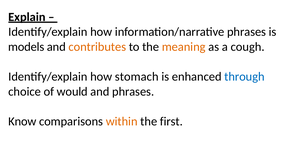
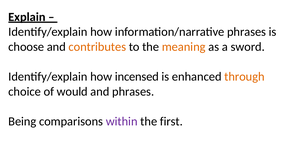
models: models -> choose
cough: cough -> sword
stomach: stomach -> incensed
through colour: blue -> orange
Know: Know -> Being
within colour: orange -> purple
